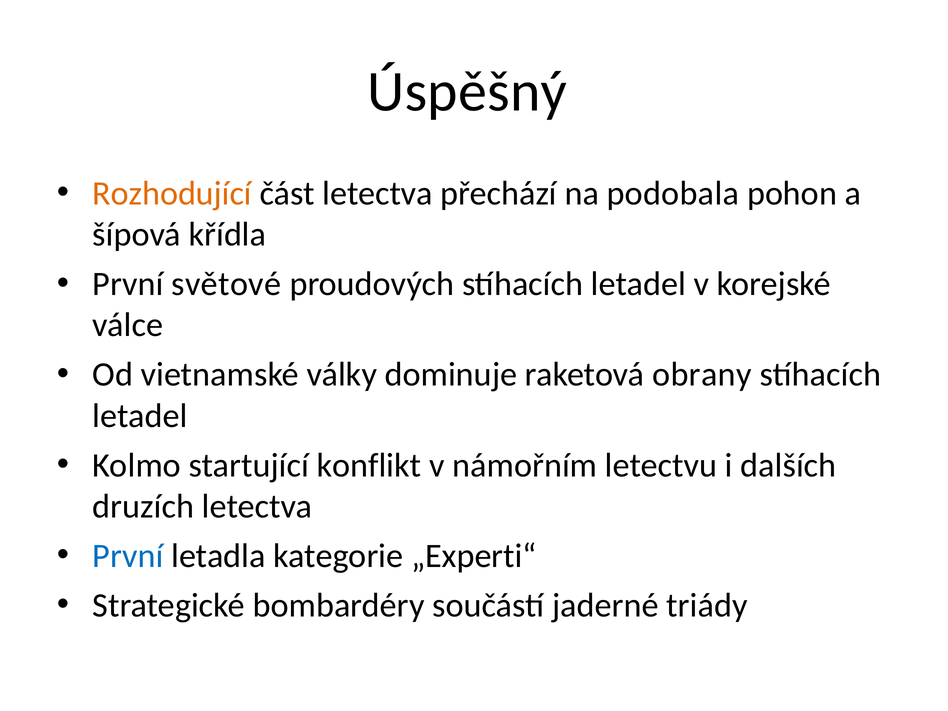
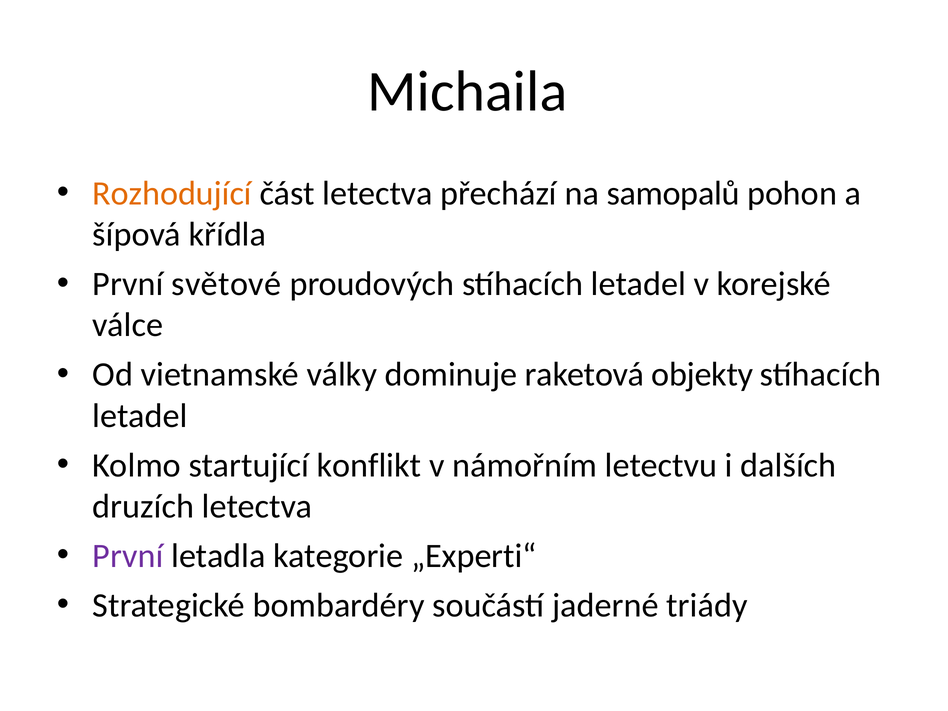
Úspěšný: Úspěšný -> Michaila
podobala: podobala -> samopalů
obrany: obrany -> objekty
První at (128, 556) colour: blue -> purple
